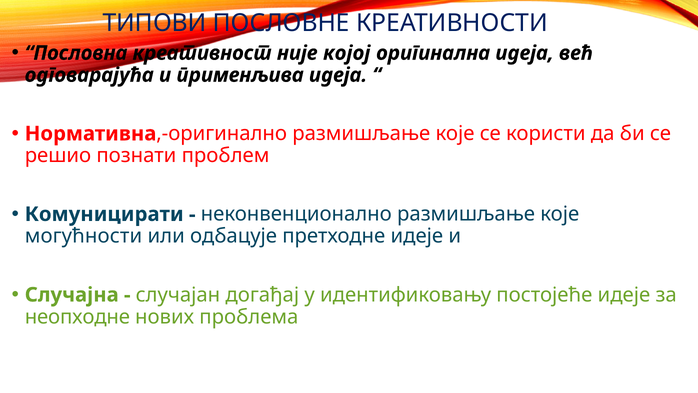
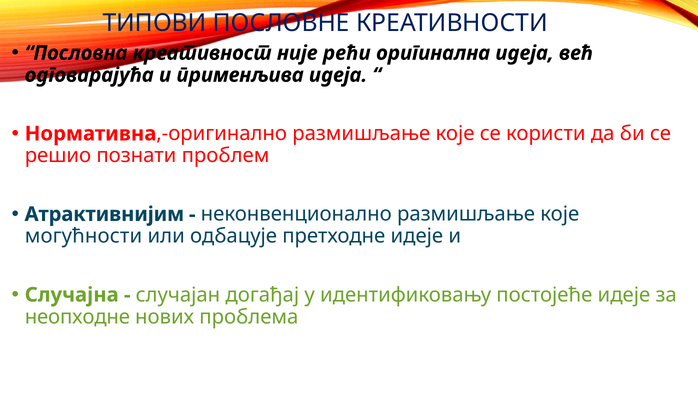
којој: којој -> рећи
Комуницирати: Комуницирати -> Атрактивнијим
